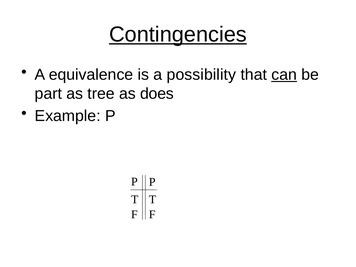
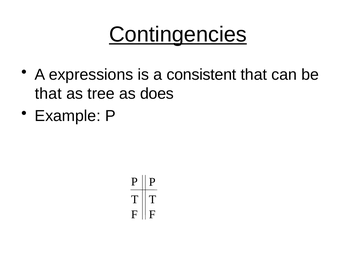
equivalence: equivalence -> expressions
possibility: possibility -> consistent
can underline: present -> none
part at (48, 94): part -> that
